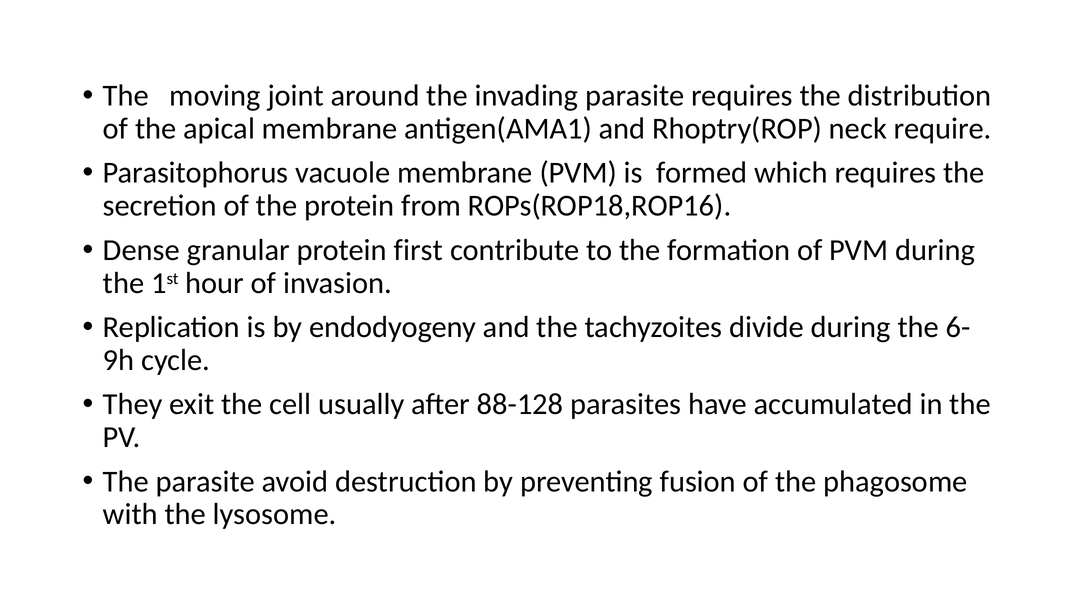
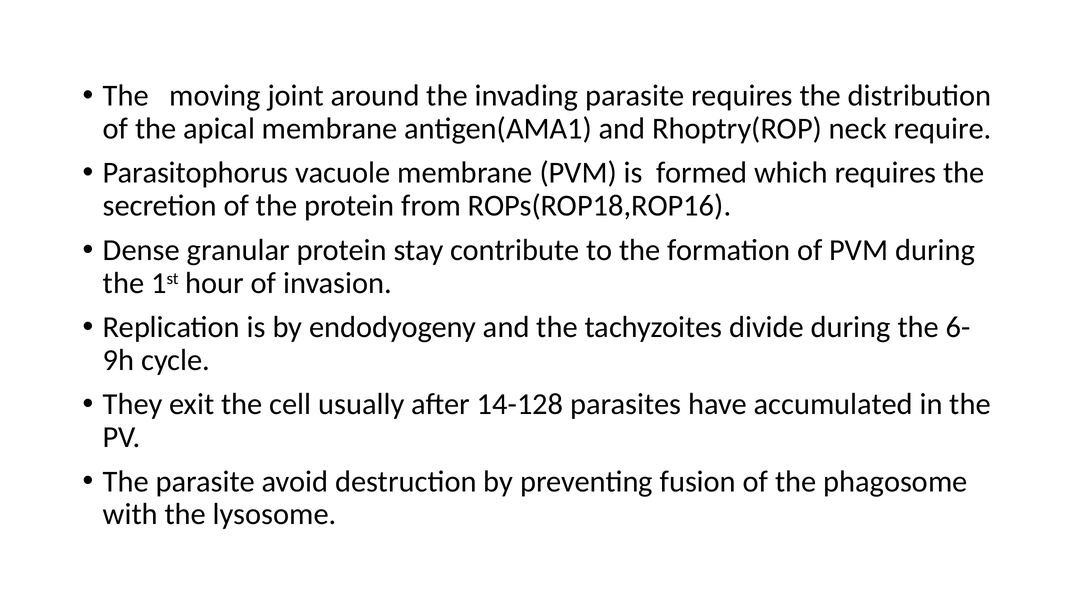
first: first -> stay
88-128: 88-128 -> 14-128
